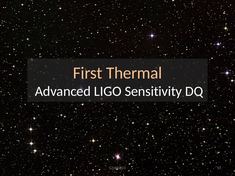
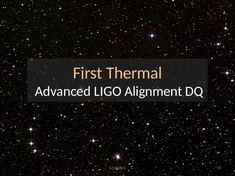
Sensitivity: Sensitivity -> Alignment
